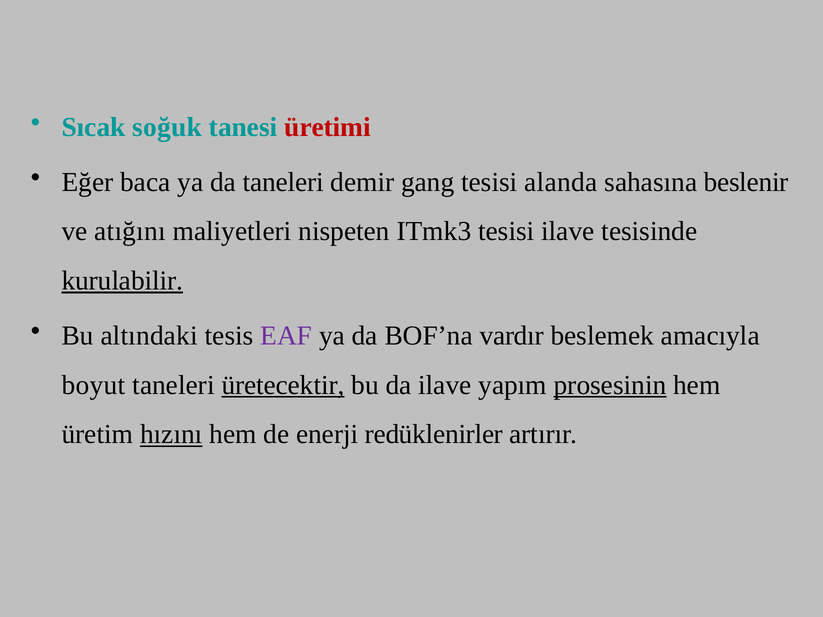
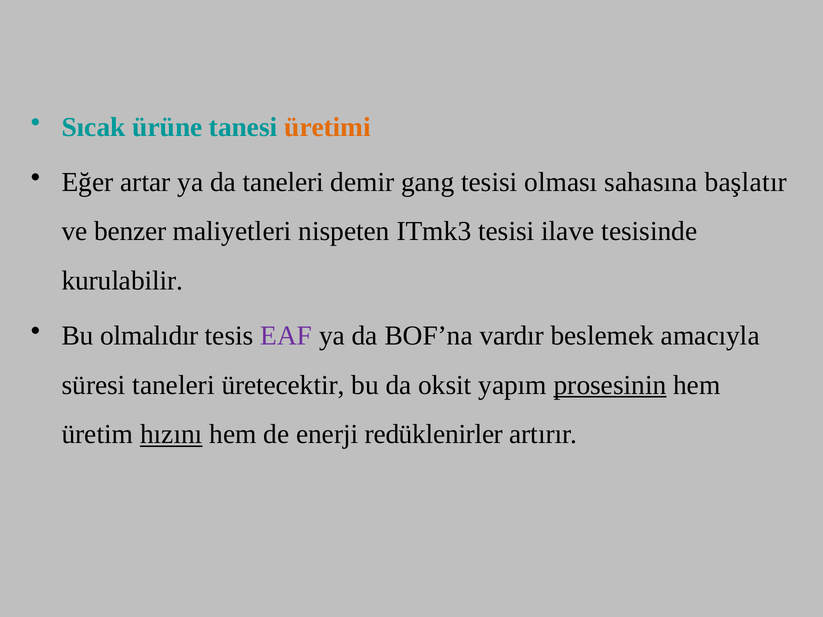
soğuk: soğuk -> ürüne
üretimi colour: red -> orange
baca: baca -> artar
alanda: alanda -> olması
beslenir: beslenir -> başlatır
atığını: atığını -> benzer
kurulabilir underline: present -> none
altındaki: altındaki -> olmalıdır
boyut: boyut -> süresi
üretecektir underline: present -> none
da ilave: ilave -> oksit
